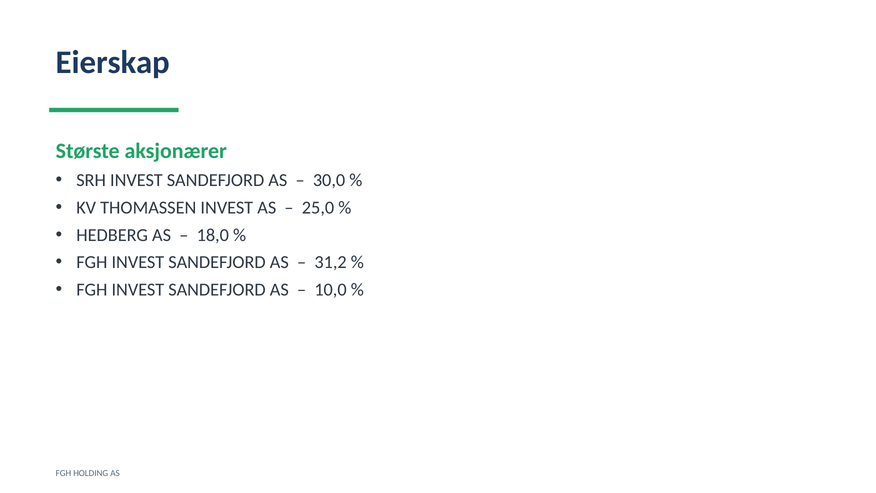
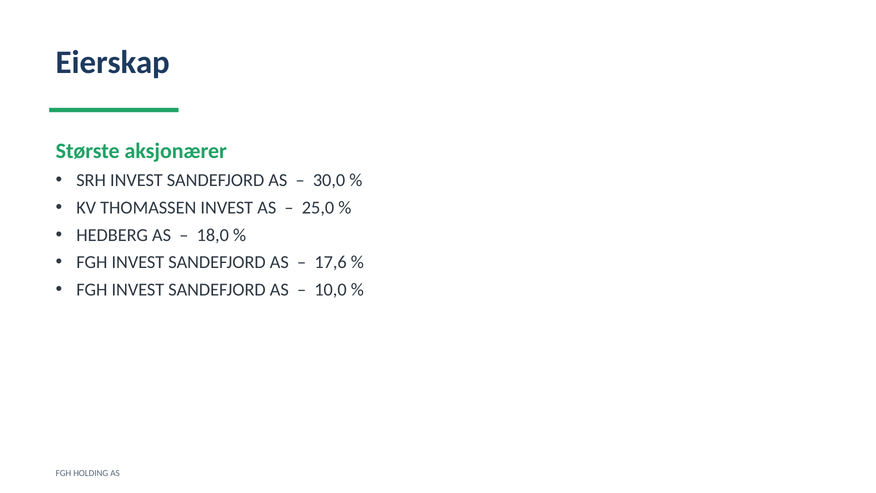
31,2: 31,2 -> 17,6
